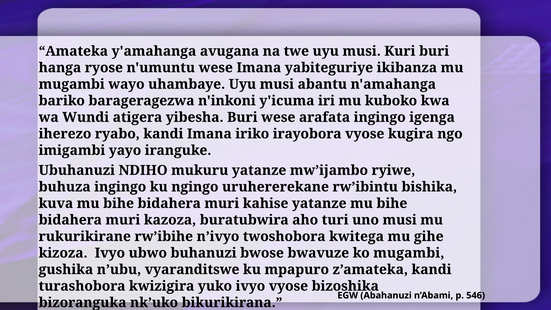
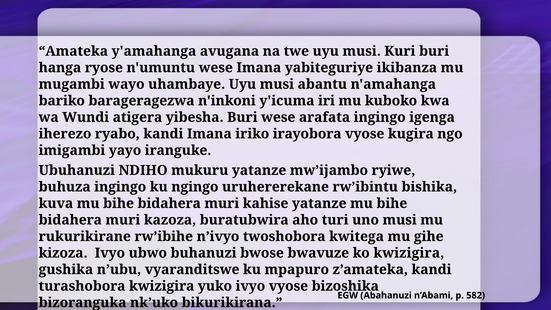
ko mugambi: mugambi -> kwizigira
546: 546 -> 582
